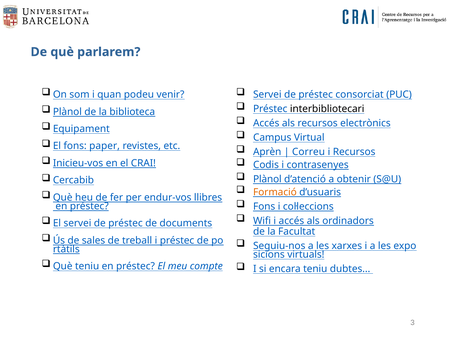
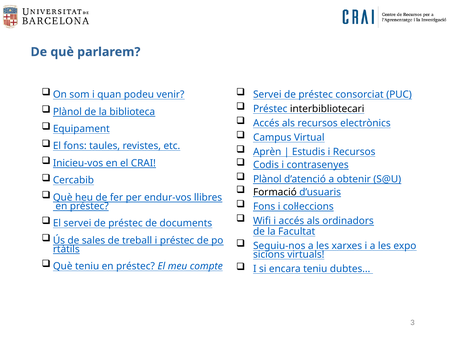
paper: paper -> taules
Correu: Correu -> Estudis
Formació colour: orange -> black
